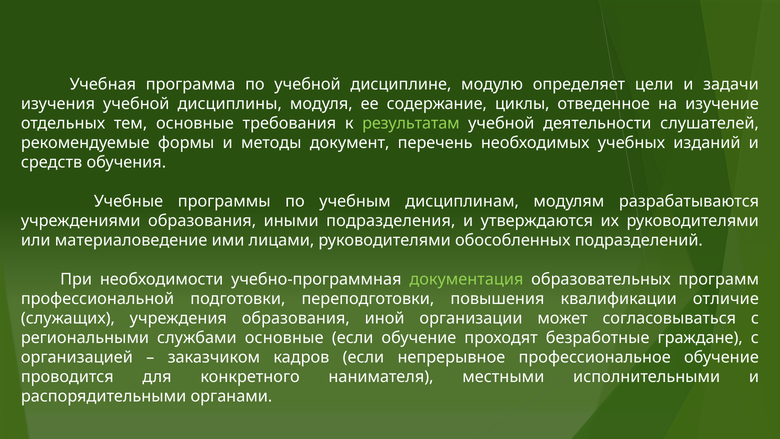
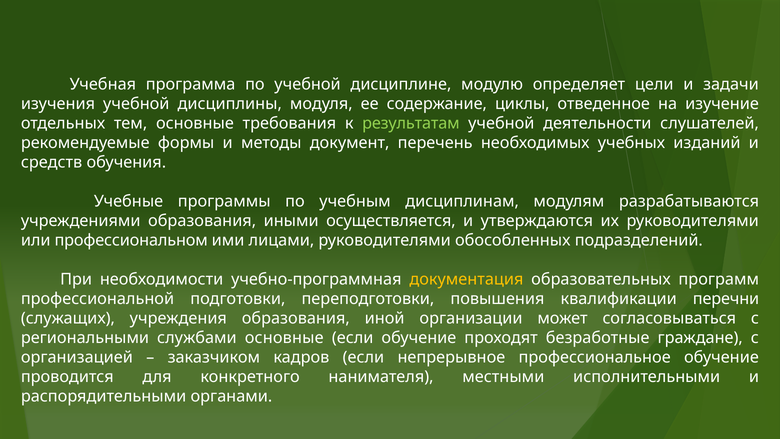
подразделения: подразделения -> осуществляется
материаловедение: материаловедение -> профессиональном
документация colour: light green -> yellow
отличие: отличие -> перечни
